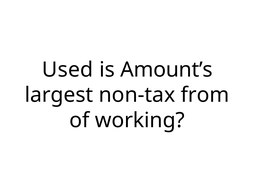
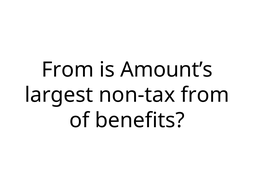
Used at (68, 70): Used -> From
working: working -> benefits
